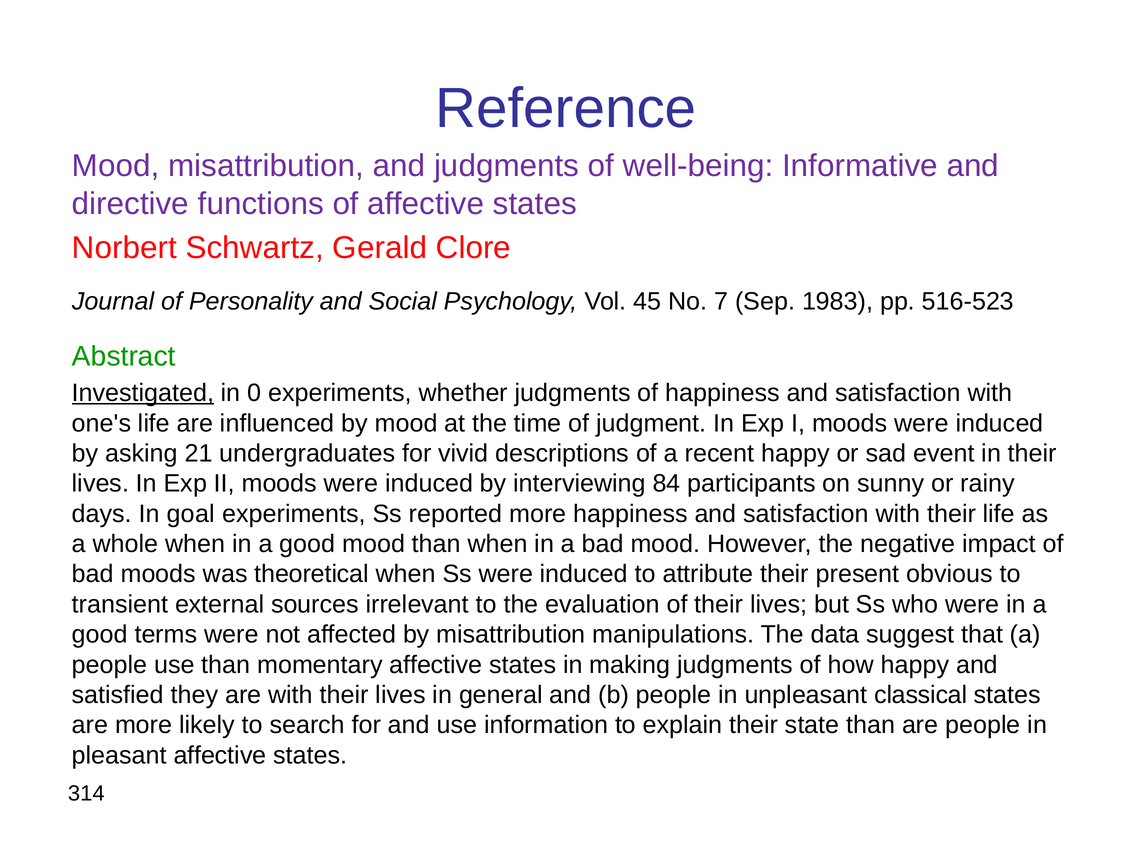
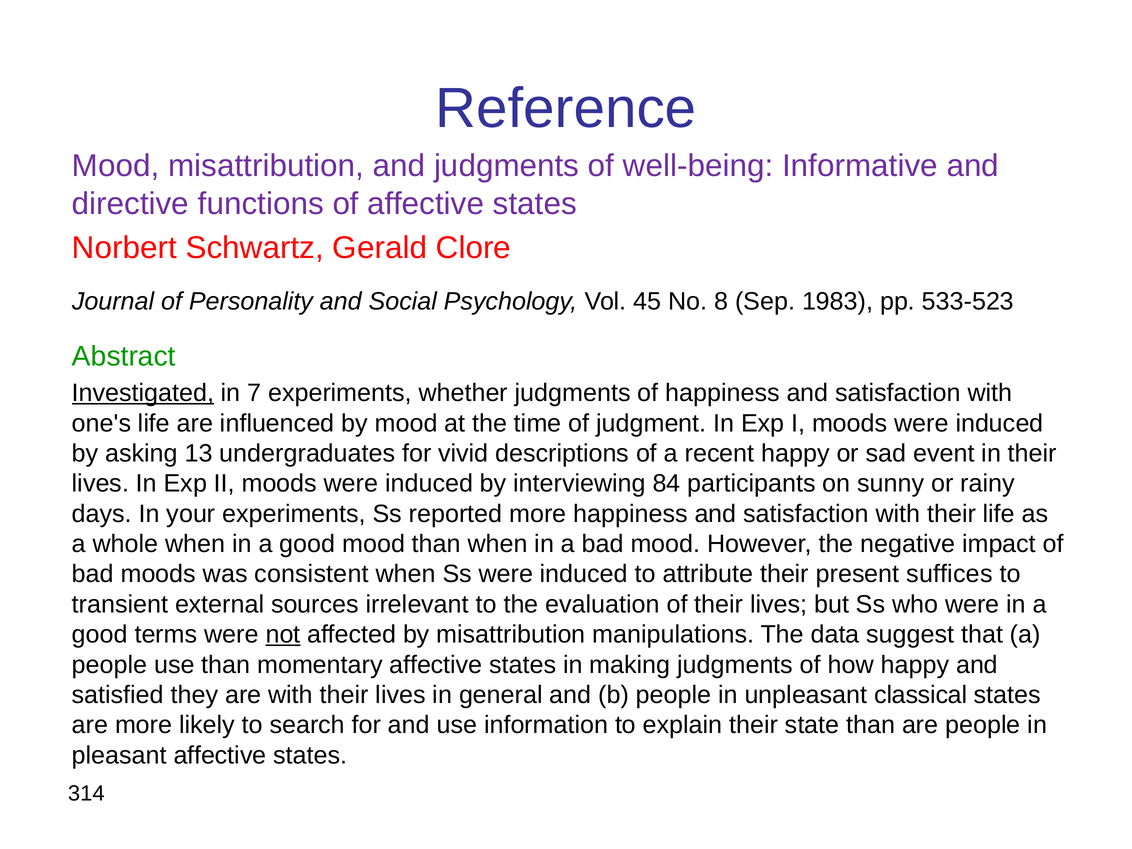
7: 7 -> 8
516-523: 516-523 -> 533-523
0: 0 -> 7
21: 21 -> 13
goal: goal -> your
theoretical: theoretical -> consistent
obvious: obvious -> suffices
not underline: none -> present
